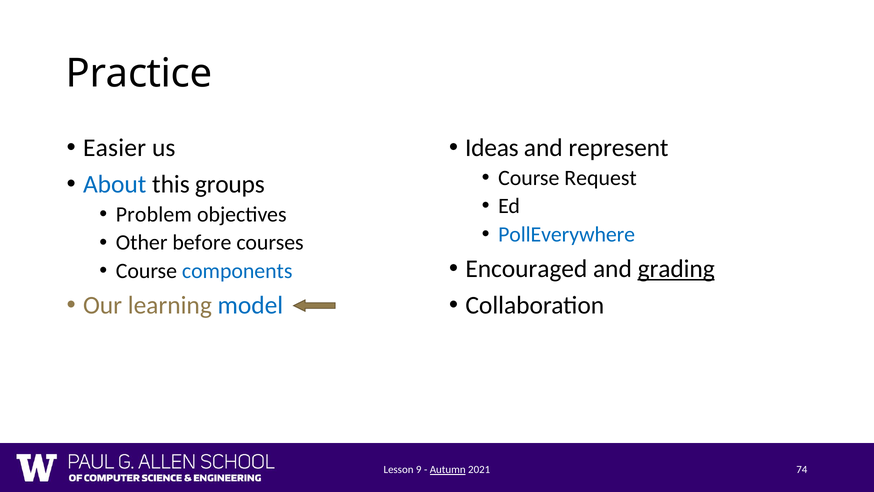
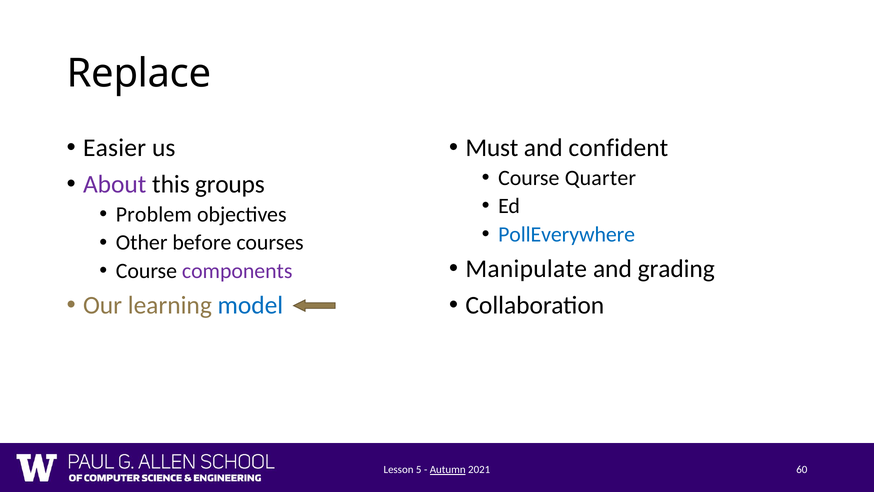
Practice: Practice -> Replace
Ideas: Ideas -> Must
represent: represent -> confident
Request: Request -> Quarter
About colour: blue -> purple
Encouraged: Encouraged -> Manipulate
grading underline: present -> none
components colour: blue -> purple
9: 9 -> 5
74: 74 -> 60
